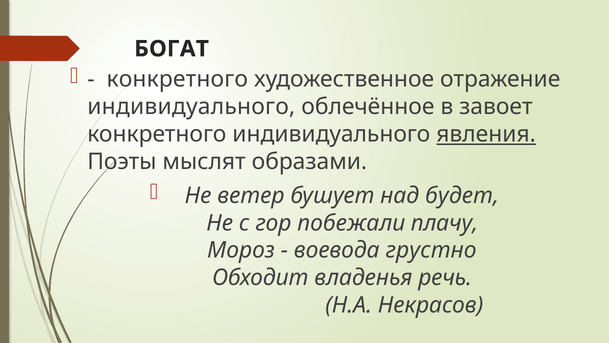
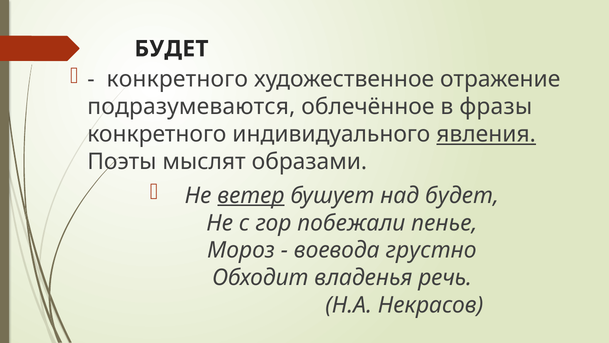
БОГАТ at (172, 49): БОГАТ -> БУДЕТ
индивидуального at (191, 107): индивидуального -> подразумеваются
завоет: завоет -> фразы
ветер underline: none -> present
плачу: плачу -> пенье
